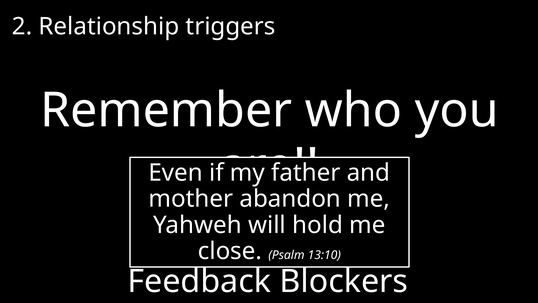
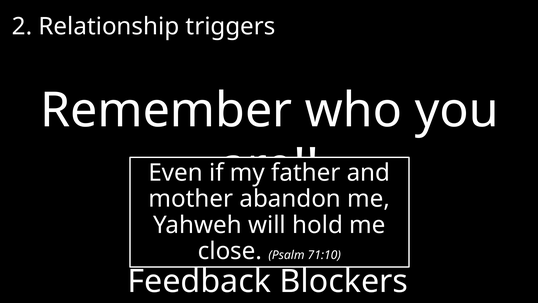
13:10: 13:10 -> 71:10
